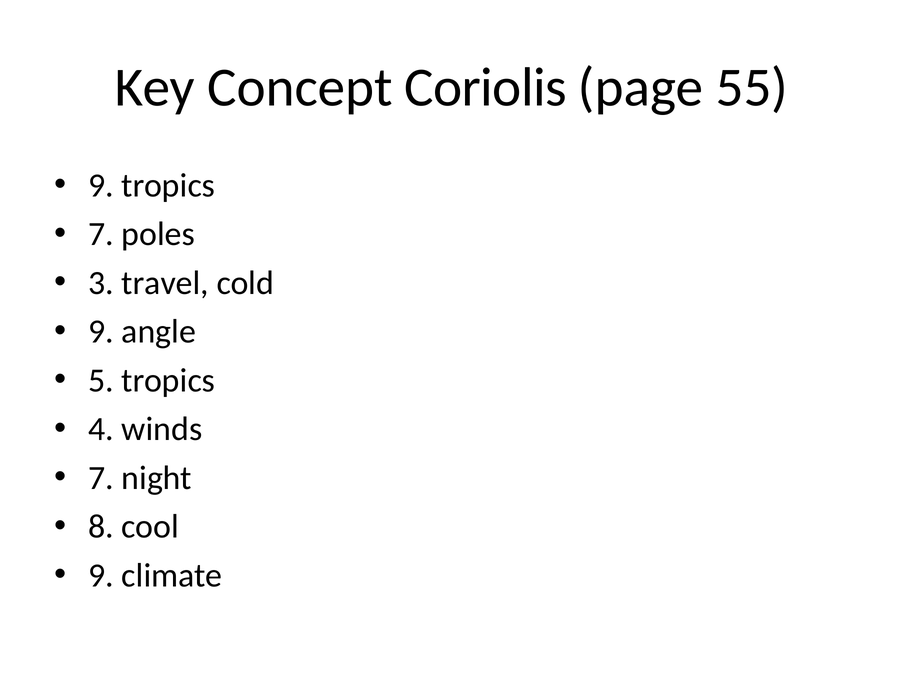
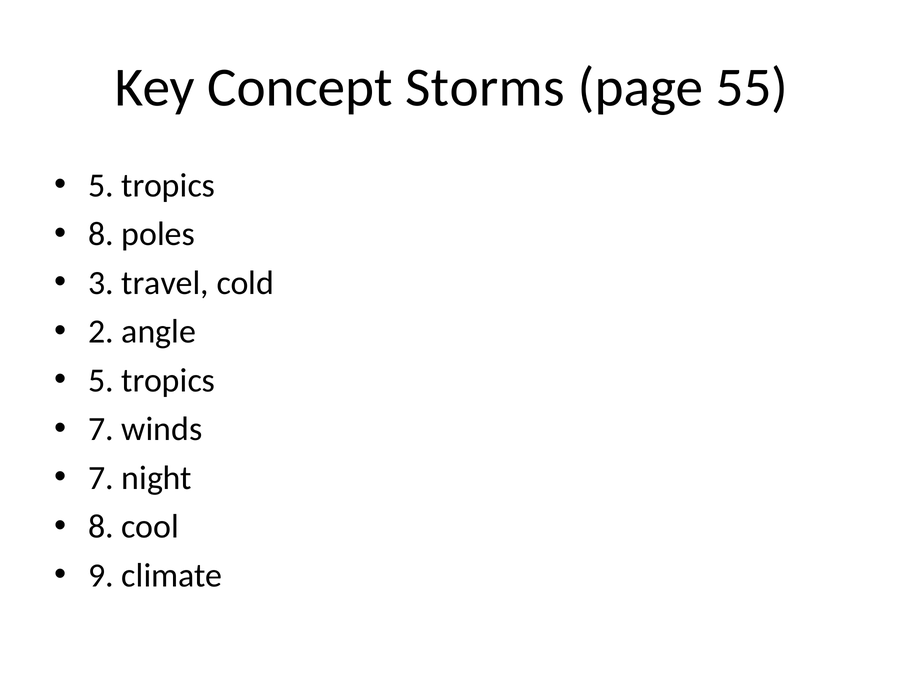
Coriolis: Coriolis -> Storms
9 at (101, 185): 9 -> 5
7 at (101, 234): 7 -> 8
9 at (101, 332): 9 -> 2
4 at (101, 429): 4 -> 7
